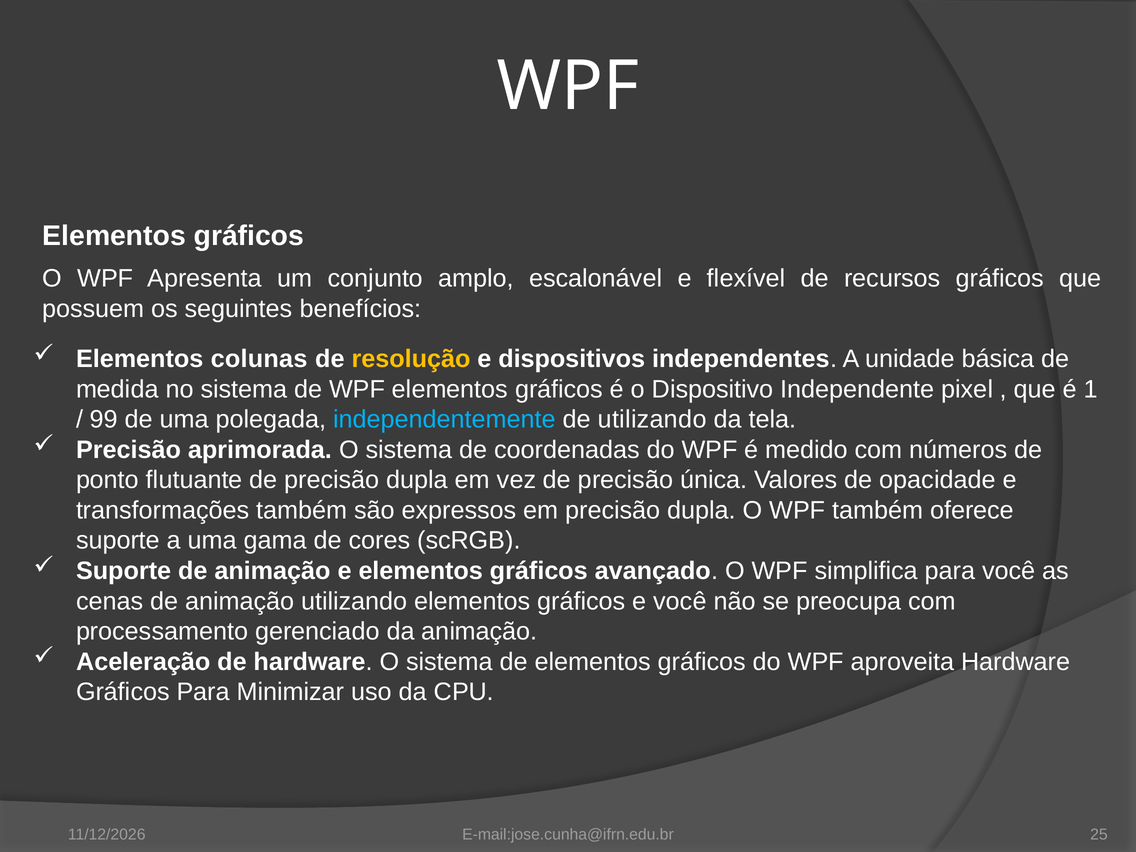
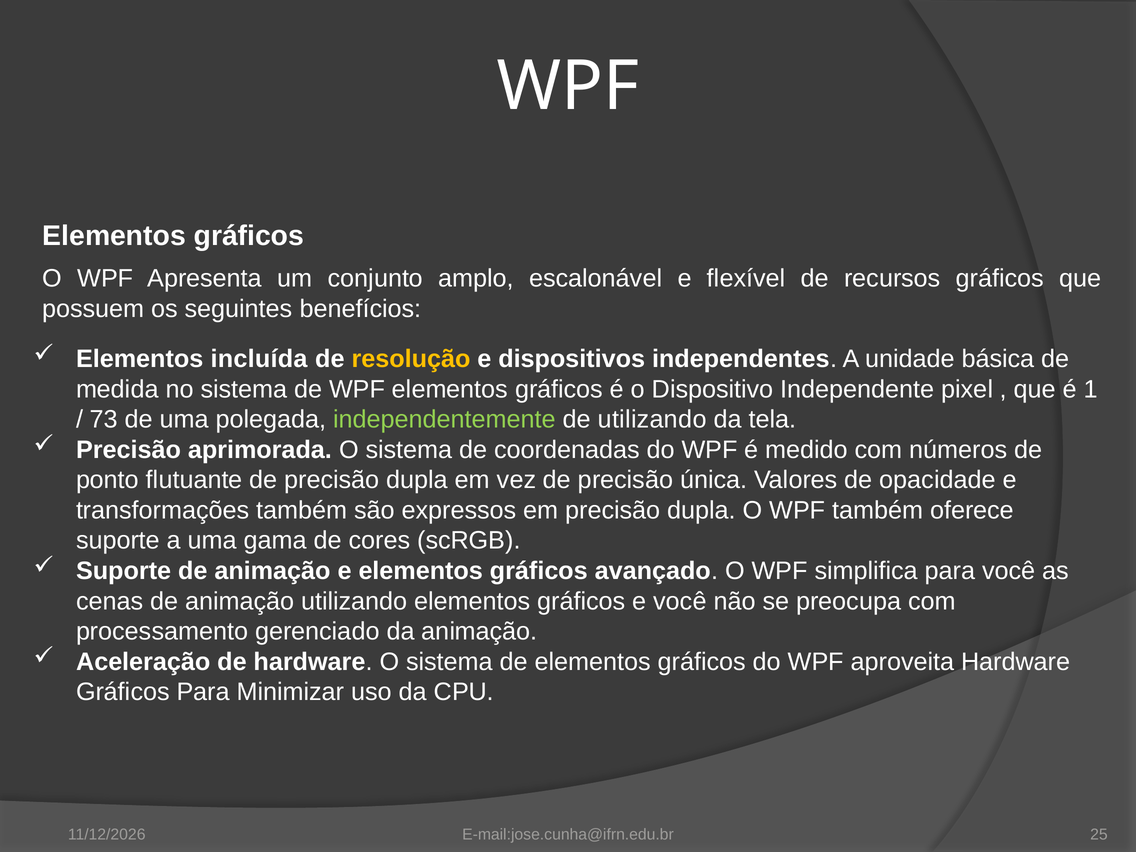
colunas: colunas -> incluída
99: 99 -> 73
independentemente colour: light blue -> light green
